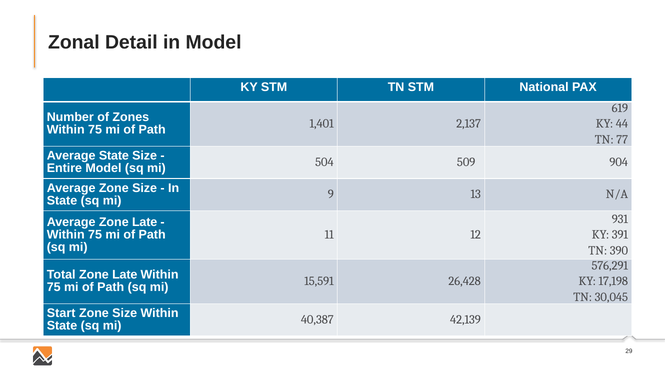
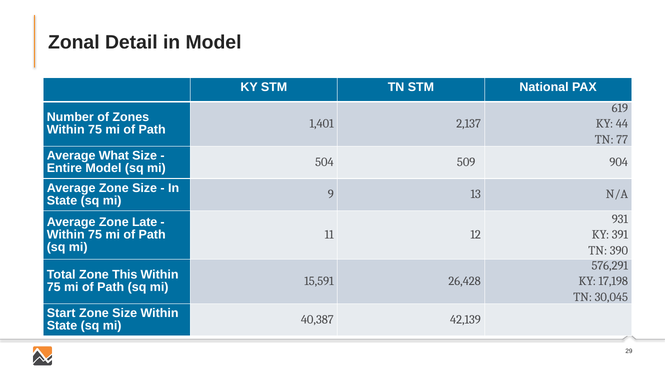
Average State: State -> What
Total Zone Late: Late -> This
